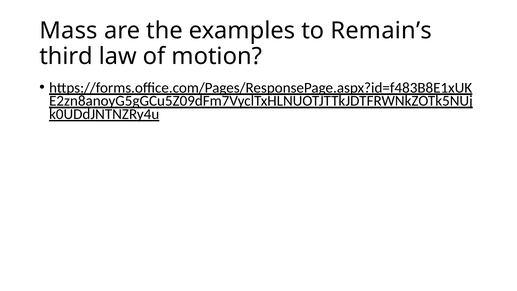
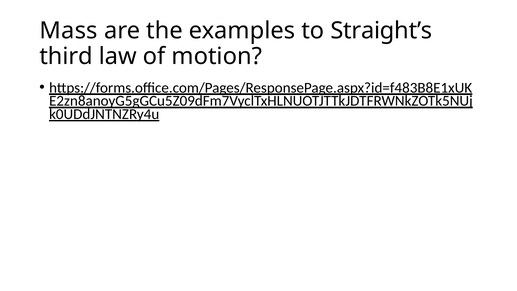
Remain’s: Remain’s -> Straight’s
